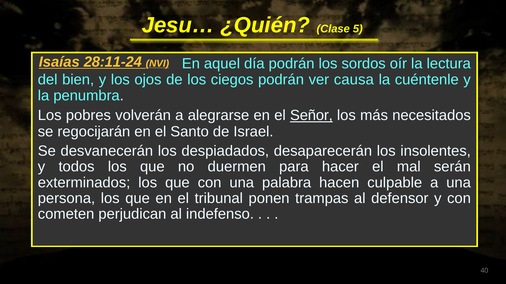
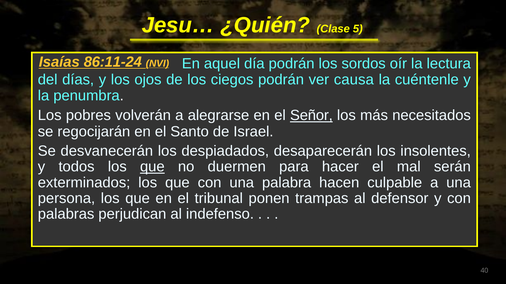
28:11-24: 28:11-24 -> 86:11-24
bien: bien -> días
que at (152, 167) underline: none -> present
cometen: cometen -> palabras
